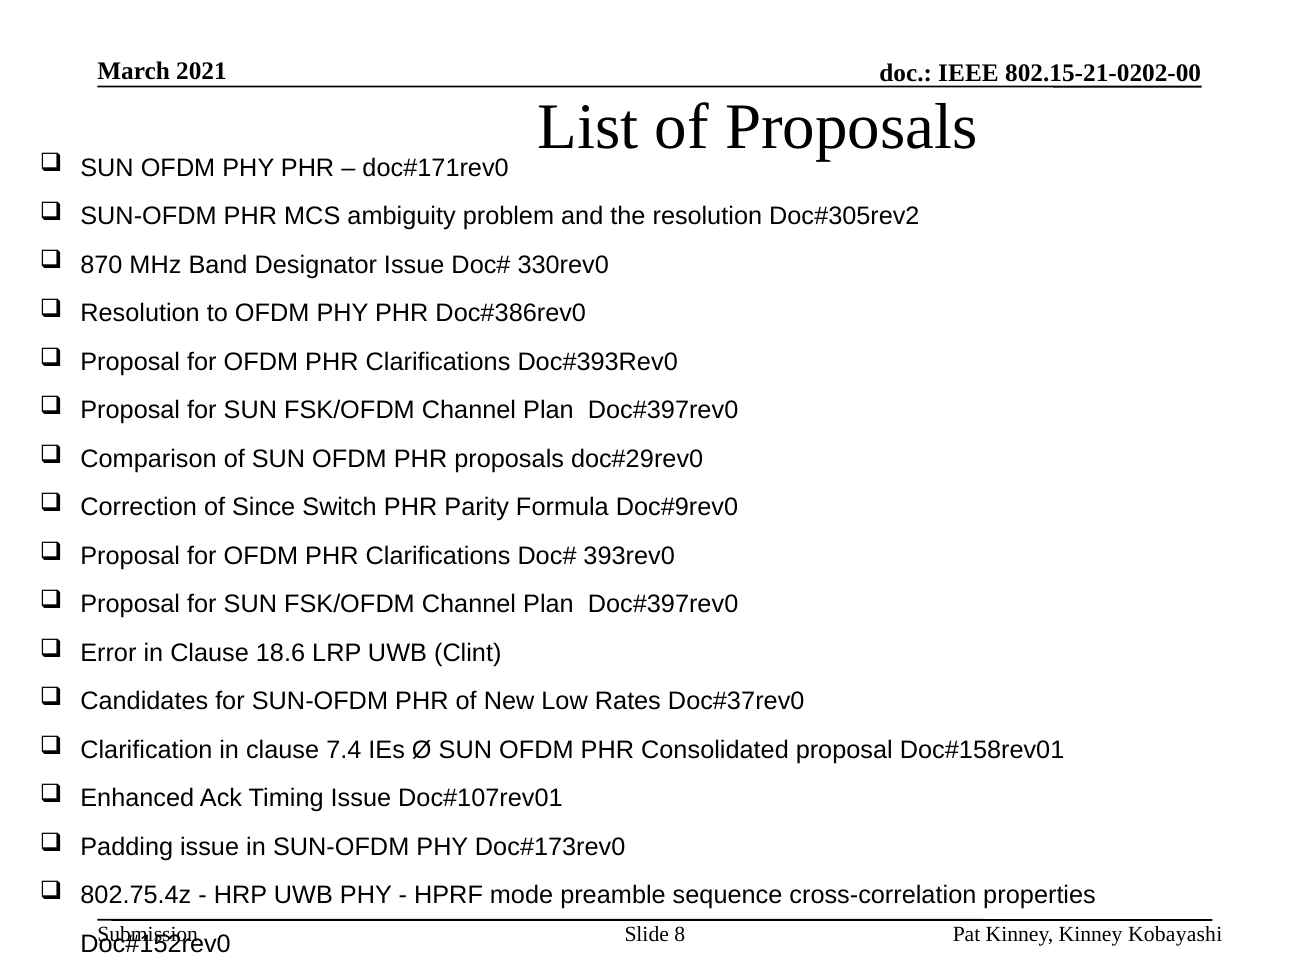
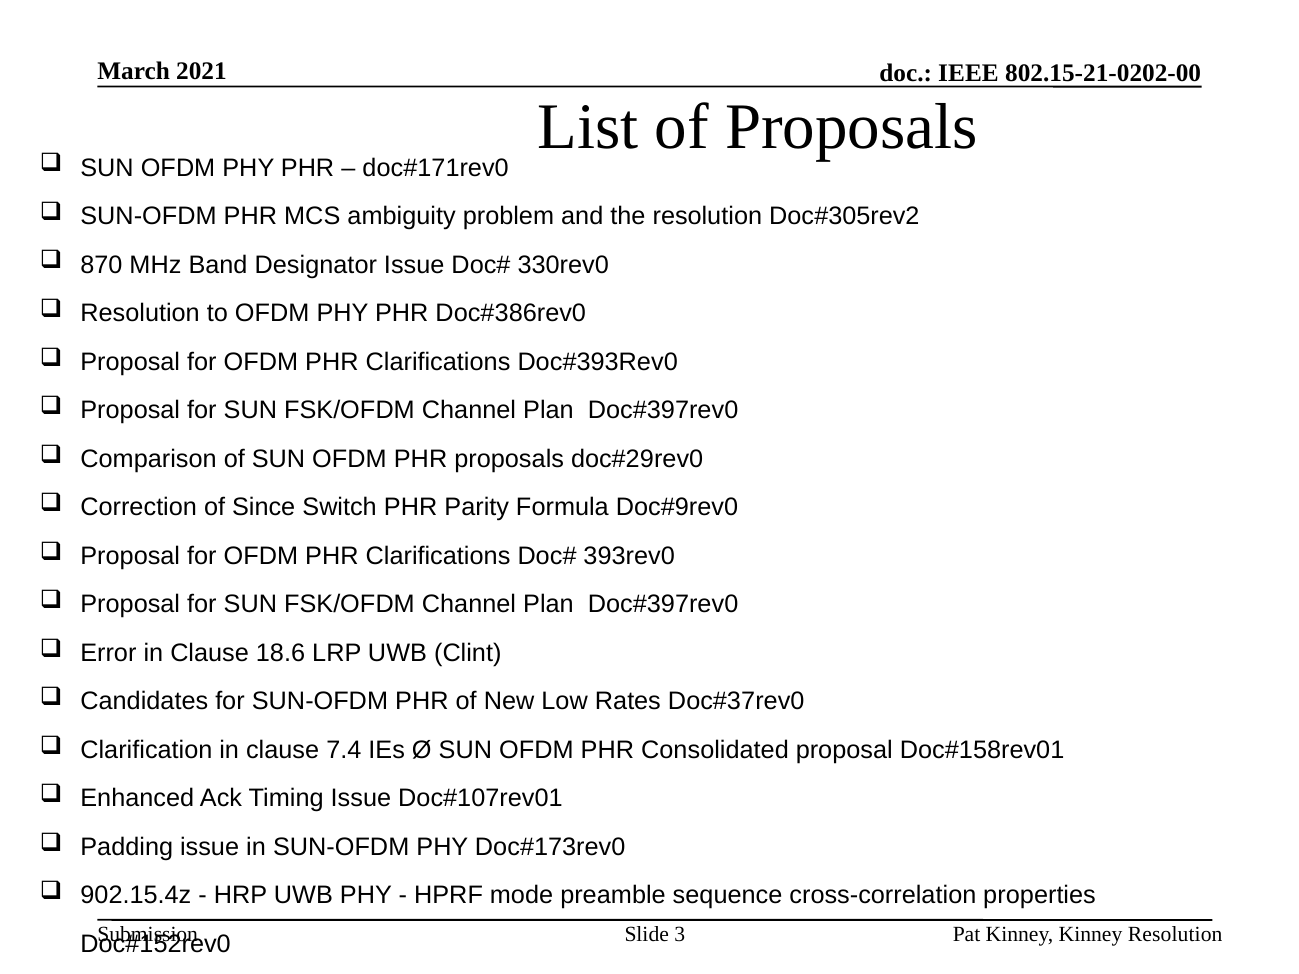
802.75.4z: 802.75.4z -> 902.15.4z
8: 8 -> 3
Kinney Kobayashi: Kobayashi -> Resolution
